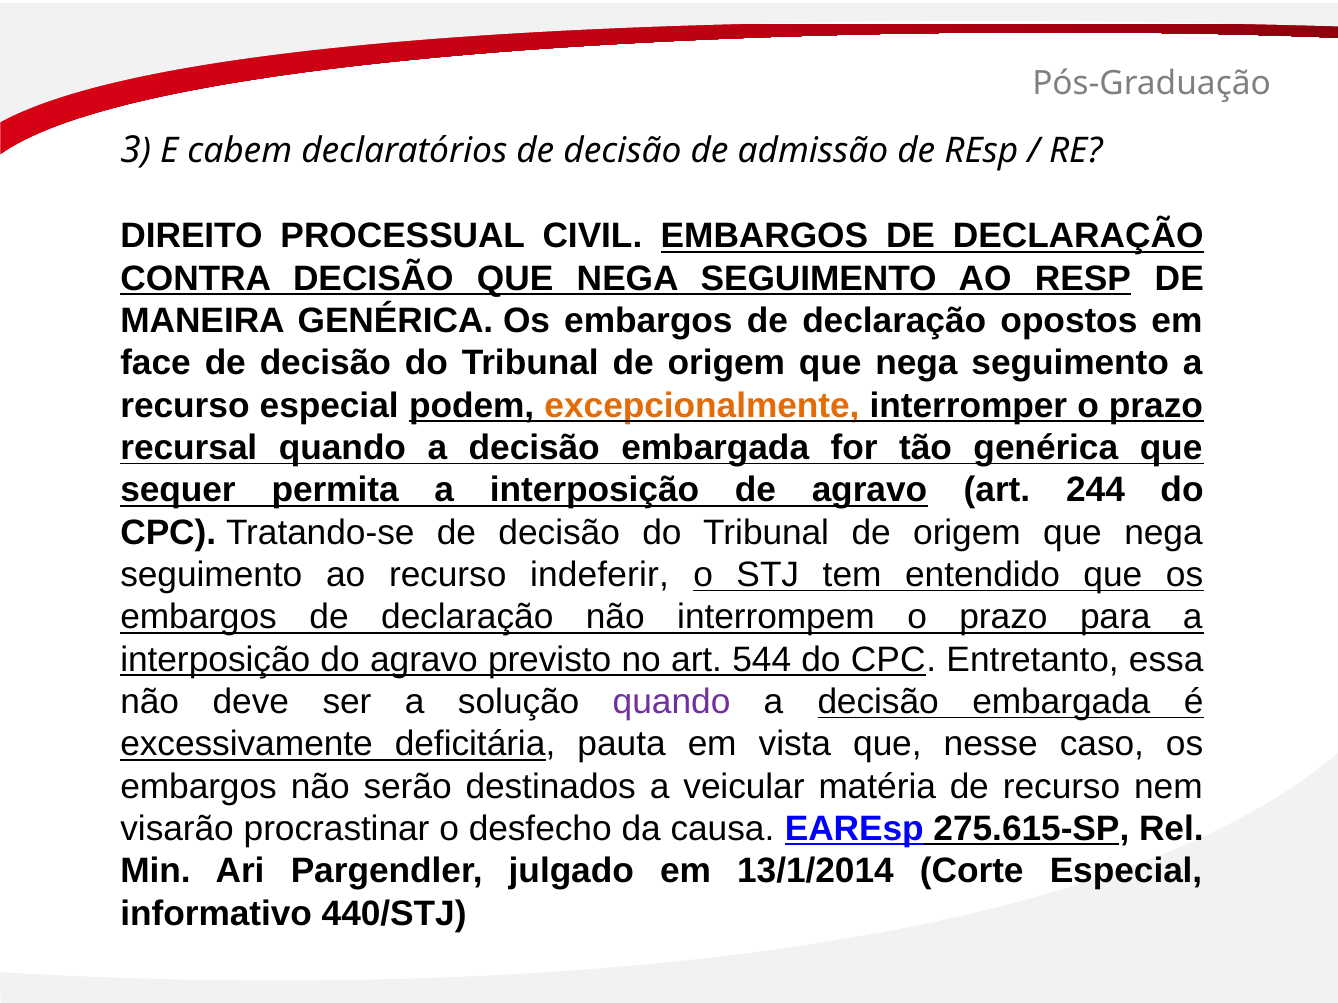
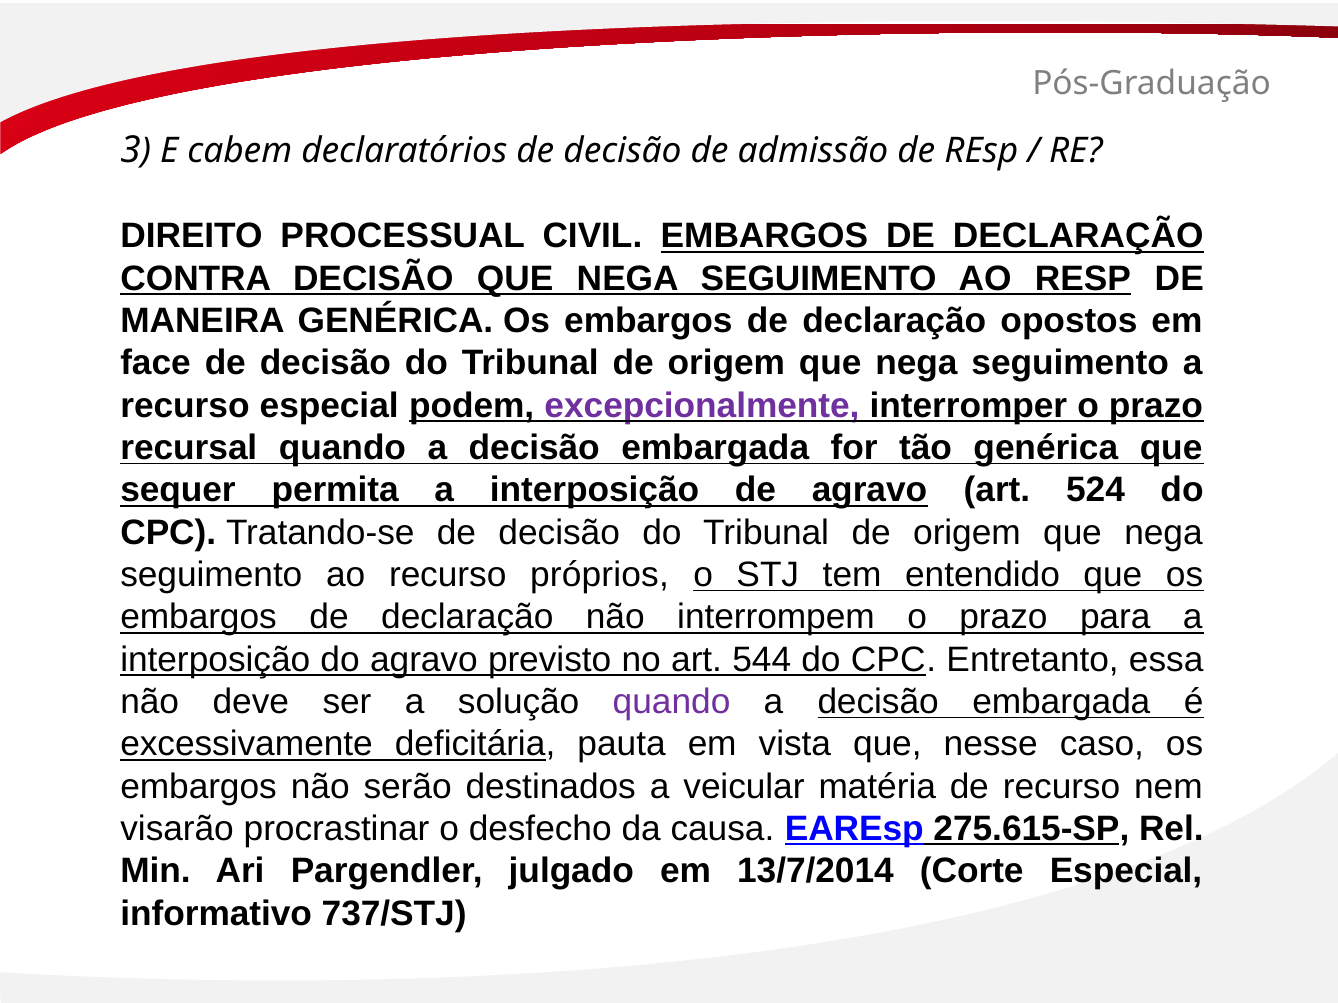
excepcionalmente colour: orange -> purple
244: 244 -> 524
indeferir: indeferir -> próprios
13/1/2014: 13/1/2014 -> 13/7/2014
440/STJ: 440/STJ -> 737/STJ
